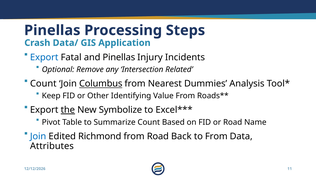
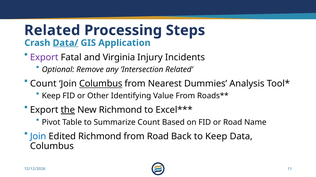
Pinellas at (52, 30): Pinellas -> Related
Data/ underline: none -> present
Export at (44, 57) colour: blue -> purple
and Pinellas: Pinellas -> Virginia
New Symbolize: Symbolize -> Richmond
to From: From -> Keep
Attributes at (52, 147): Attributes -> Columbus
